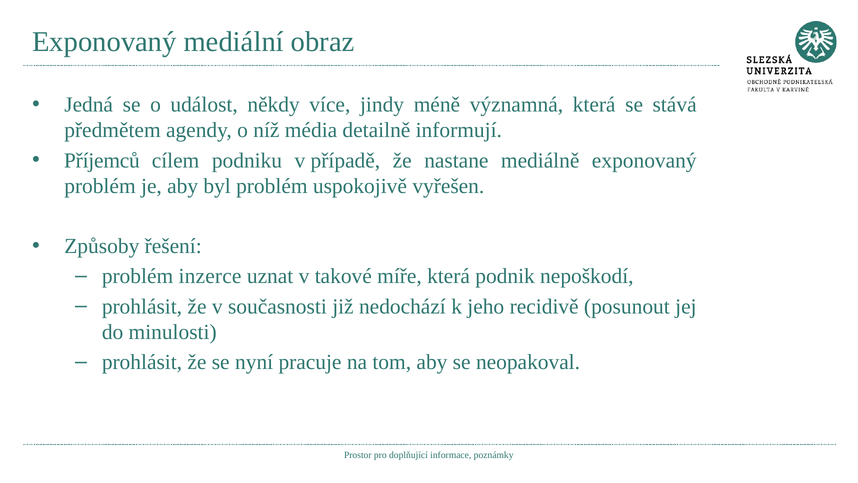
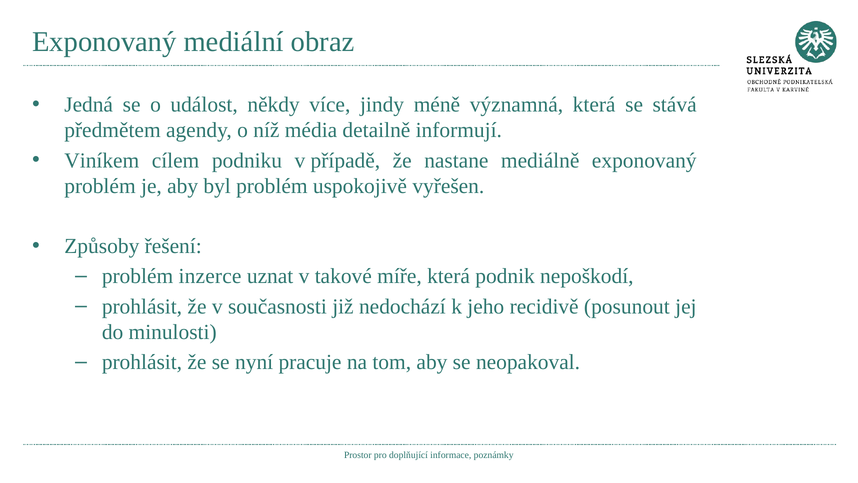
Příjemců: Příjemců -> Viníkem
